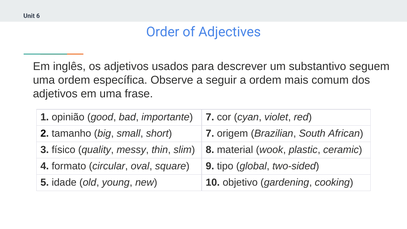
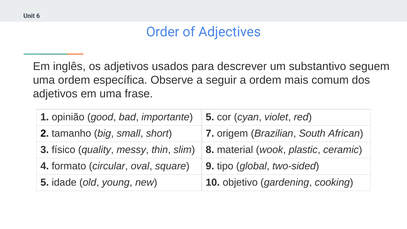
importante 7: 7 -> 5
